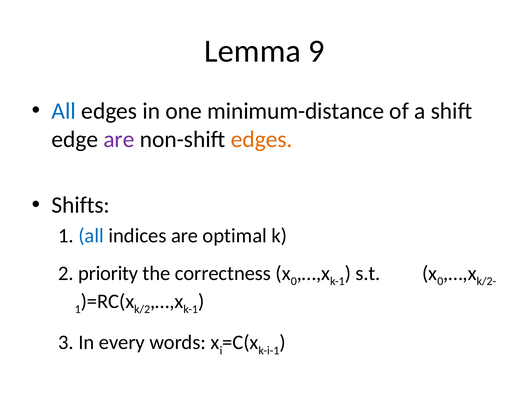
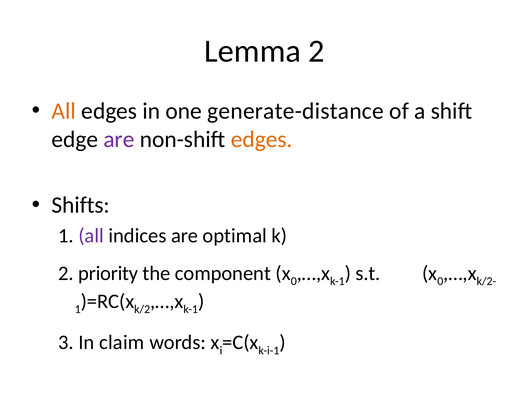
Lemma 9: 9 -> 2
All at (64, 111) colour: blue -> orange
minimum-distance: minimum-distance -> generate-distance
all at (91, 235) colour: blue -> purple
correctness: correctness -> component
every: every -> claim
